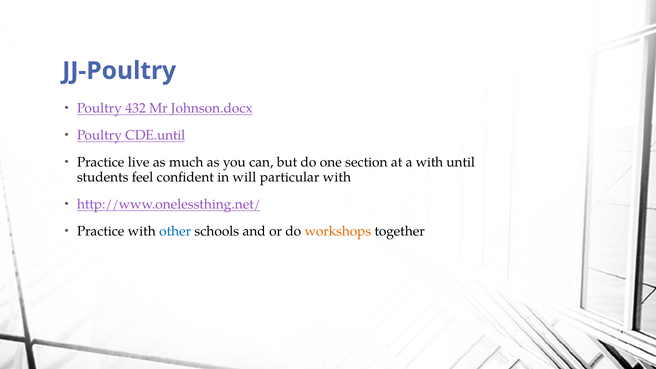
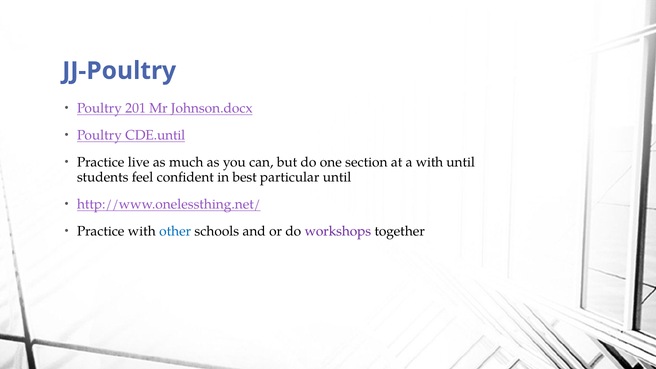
432: 432 -> 201
will: will -> best
particular with: with -> until
workshops colour: orange -> purple
